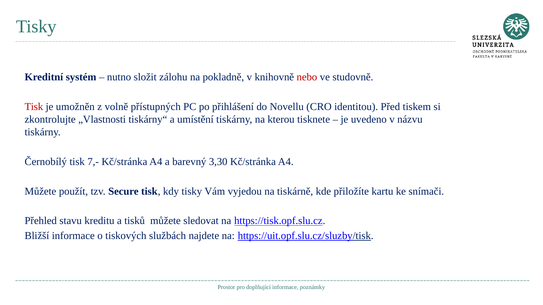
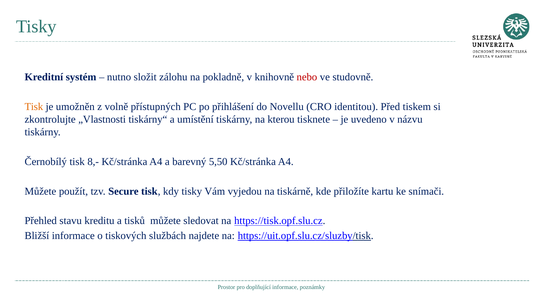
Tisk at (34, 107) colour: red -> orange
7,-: 7,- -> 8,-
3,30: 3,30 -> 5,50
